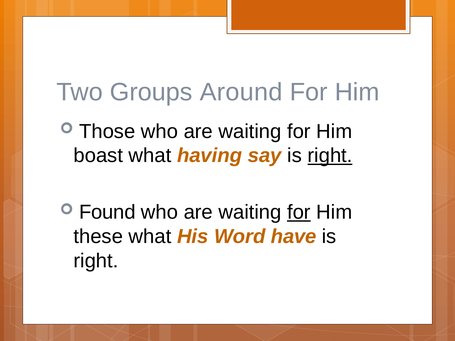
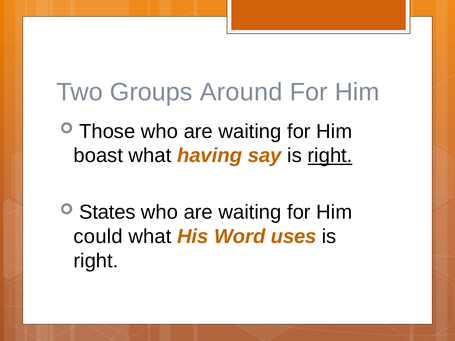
Found: Found -> States
for at (299, 212) underline: present -> none
these: these -> could
have: have -> uses
